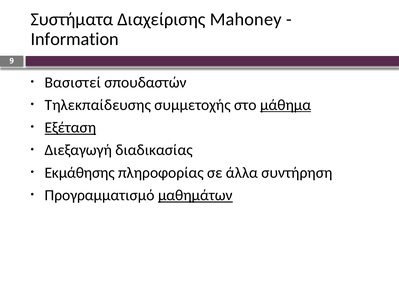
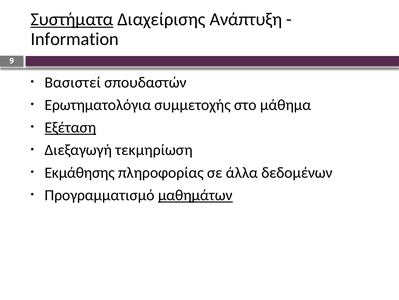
Συστήματα underline: none -> present
Mahoney: Mahoney -> Ανάπτυξη
Τηλεκπαίδευσης: Τηλεκπαίδευσης -> Ερωτηματολόγια
μάθημα underline: present -> none
διαδικασίας: διαδικασίας -> τεκμηρίωση
συντήρηση: συντήρηση -> δεδομένων
